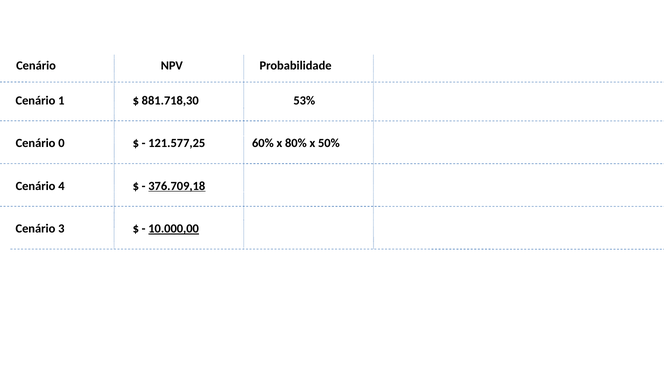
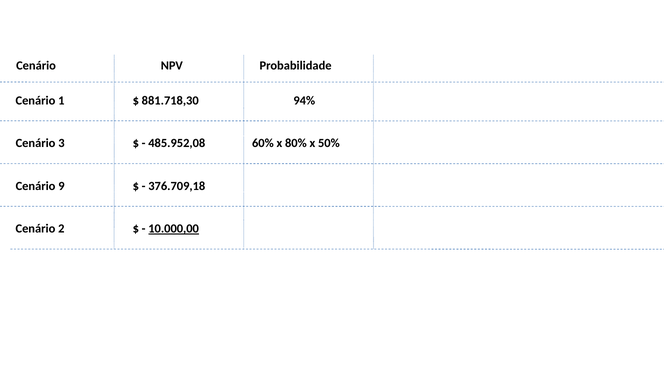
53%: 53% -> 94%
0: 0 -> 3
121.577,25: 121.577,25 -> 485.952,08
4: 4 -> 9
376.709,18 underline: present -> none
3: 3 -> 2
